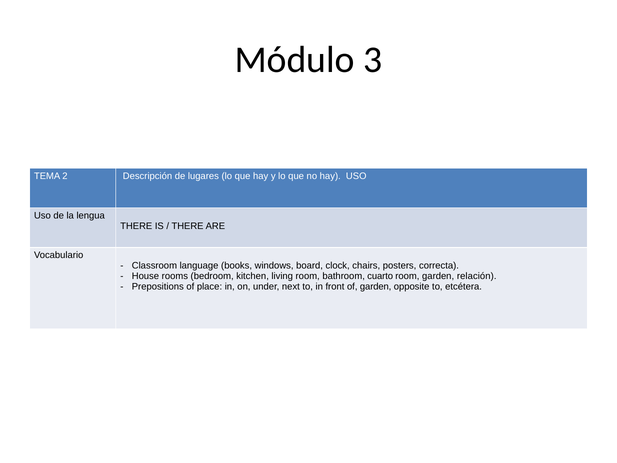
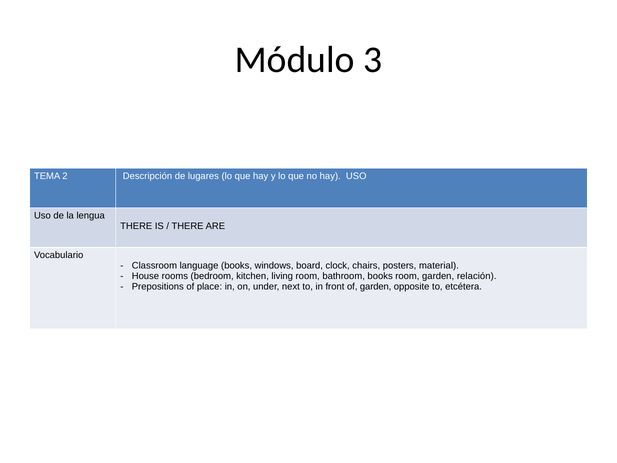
correcta: correcta -> material
bathroom cuarto: cuarto -> books
